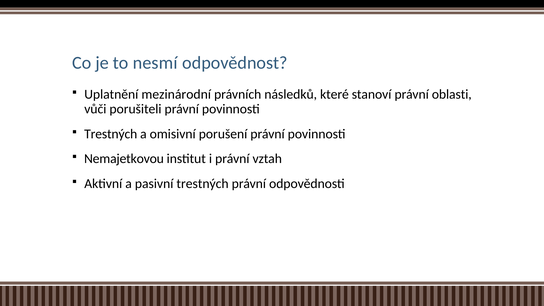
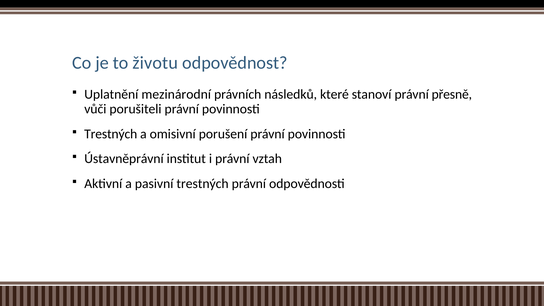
nesmí: nesmí -> životu
oblasti: oblasti -> přesně
Nemajetkovou: Nemajetkovou -> Ústavněprávní
